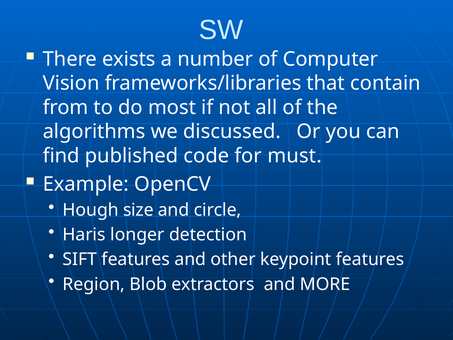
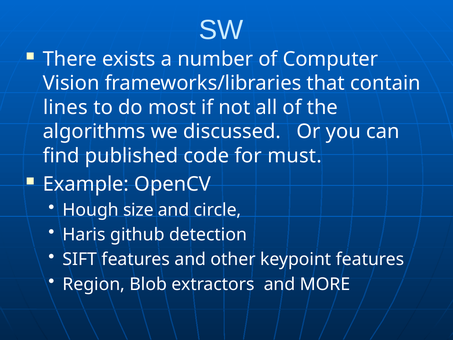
from: from -> lines
longer: longer -> github
